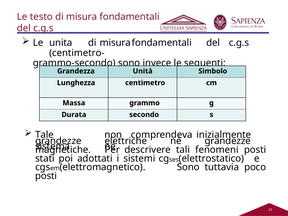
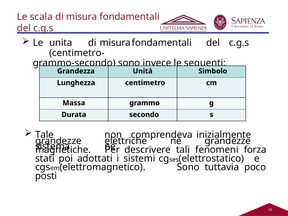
testo: testo -> scala
fenomeni posti: posti -> forza
